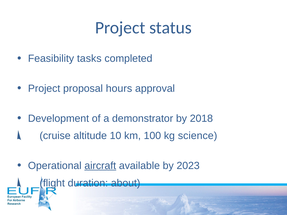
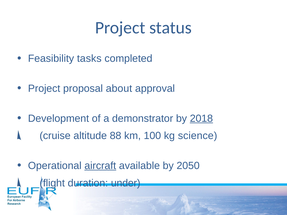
hours: hours -> about
2018 underline: none -> present
10: 10 -> 88
2023: 2023 -> 2050
about: about -> under
